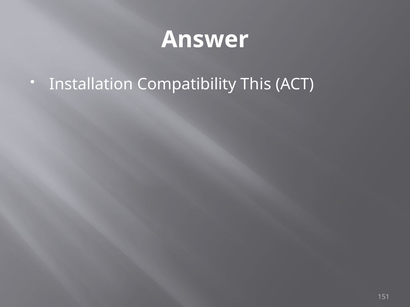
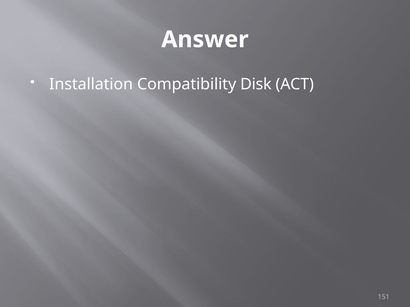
This: This -> Disk
